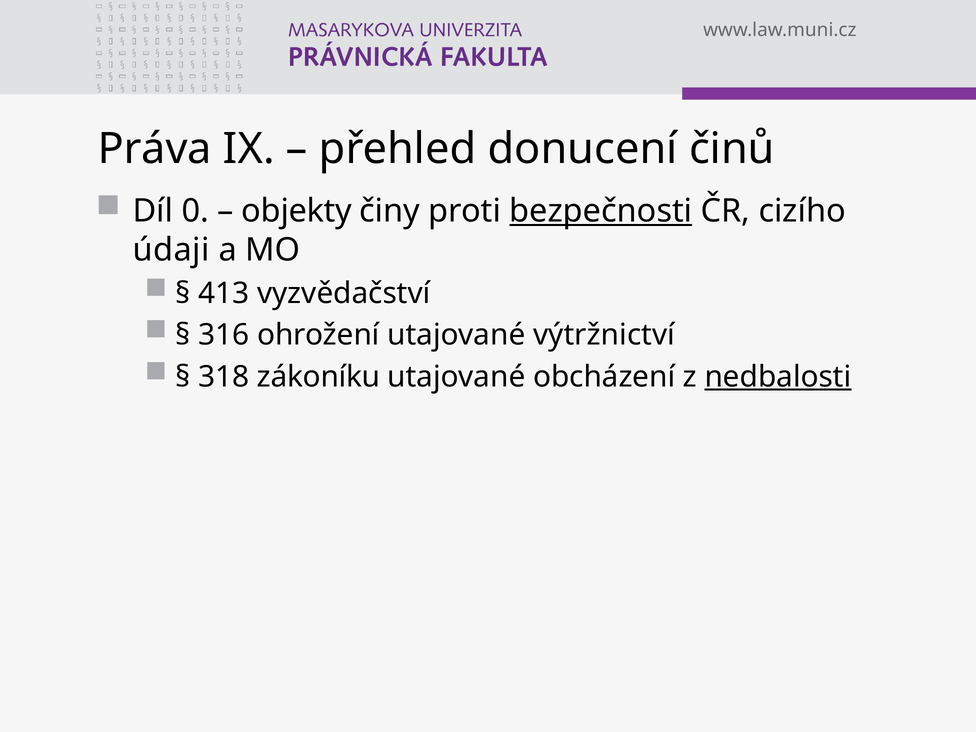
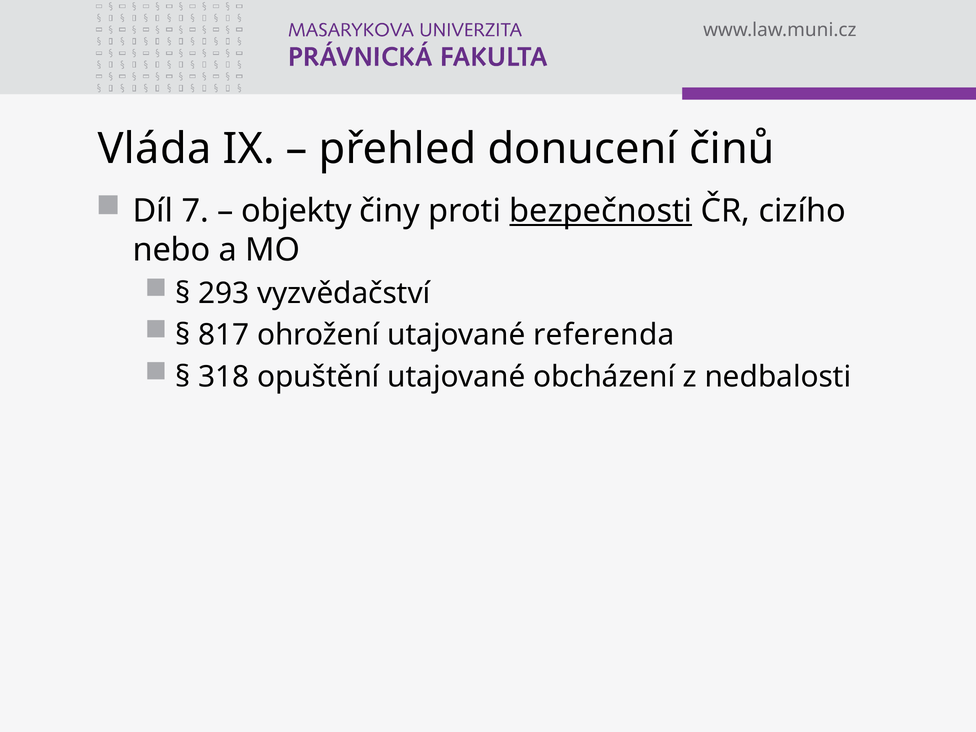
Práva: Práva -> Vláda
0: 0 -> 7
údaji: údaji -> nebo
413: 413 -> 293
316: 316 -> 817
výtržnictví: výtržnictví -> referenda
zákoníku: zákoníku -> opuštění
nedbalosti underline: present -> none
